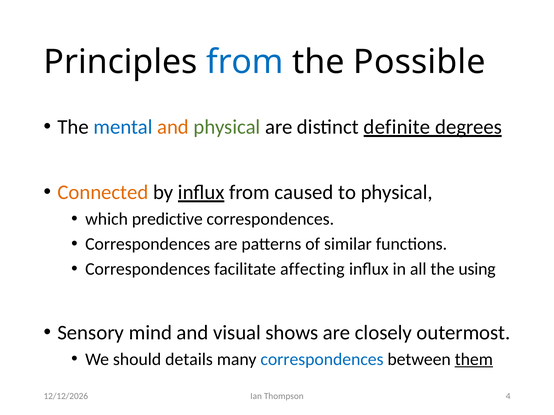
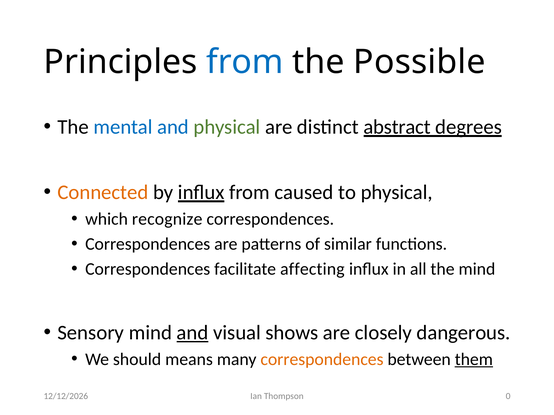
and at (173, 127) colour: orange -> blue
definite: definite -> abstract
predictive: predictive -> recognize
the using: using -> mind
and at (193, 333) underline: none -> present
outermost: outermost -> dangerous
details: details -> means
correspondences at (322, 360) colour: blue -> orange
4: 4 -> 0
